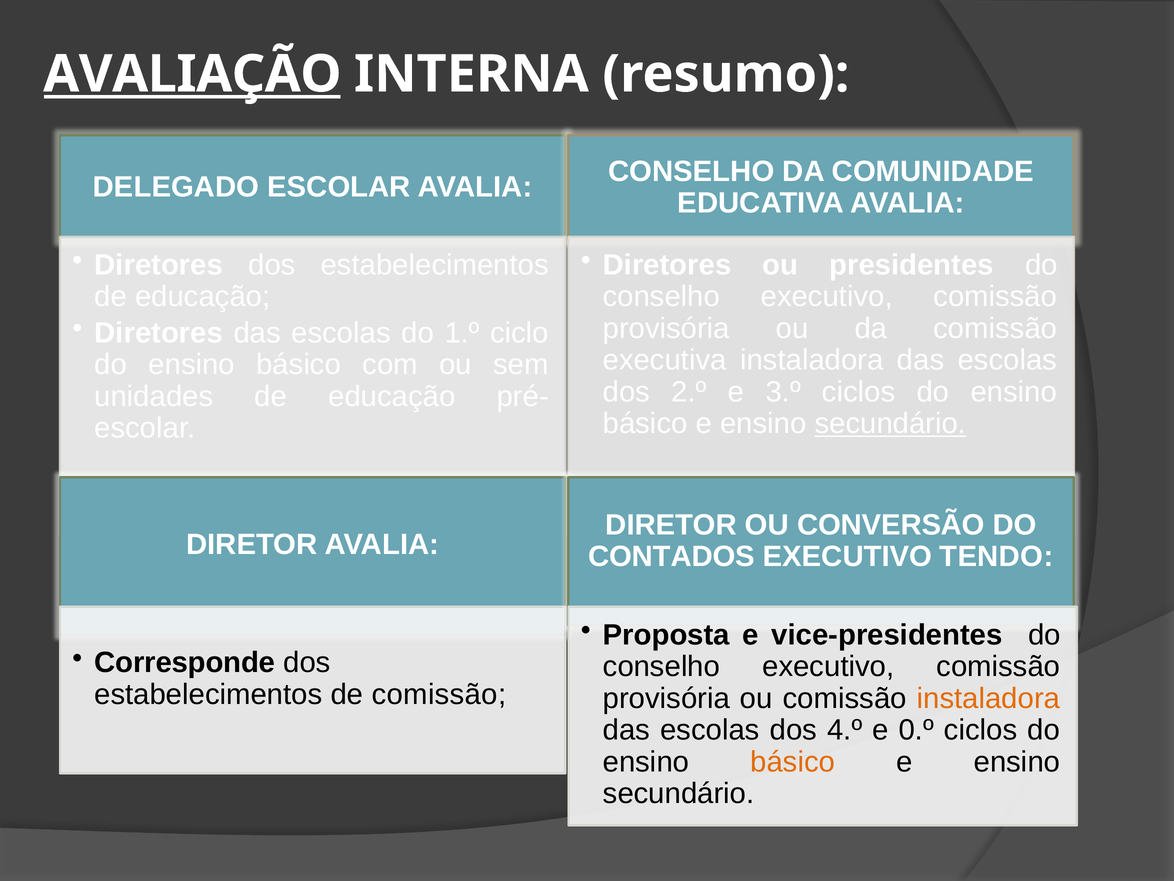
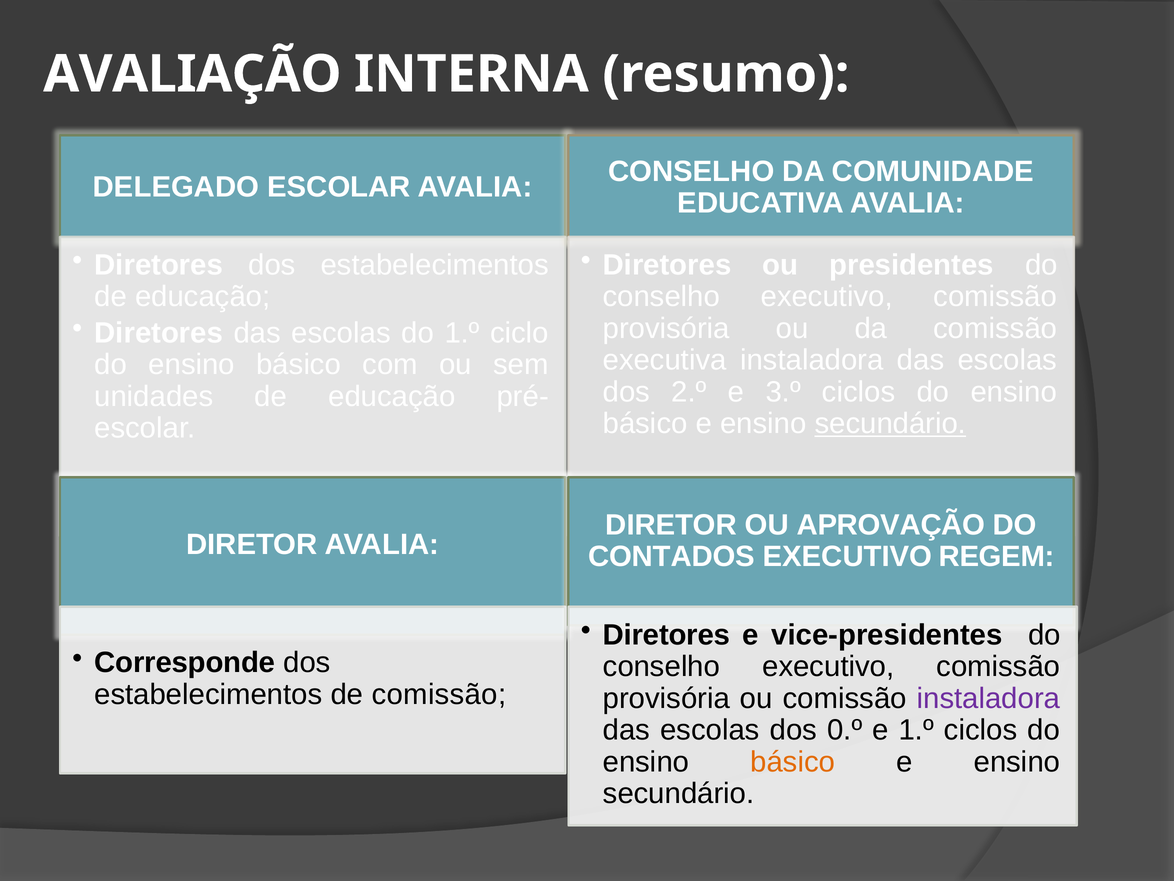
AVALIAÇÃO underline: present -> none
CONVERSÃO: CONVERSÃO -> APROVAÇÃO
TENDO: TENDO -> REGEM
Proposta at (666, 635): Proposta -> Diretores
instaladora at (988, 698) colour: orange -> purple
4.º: 4.º -> 0.º
e 0.º: 0.º -> 1.º
